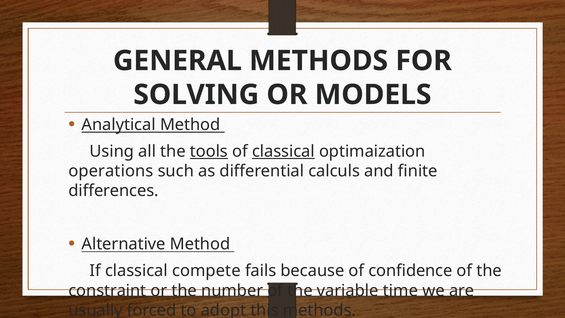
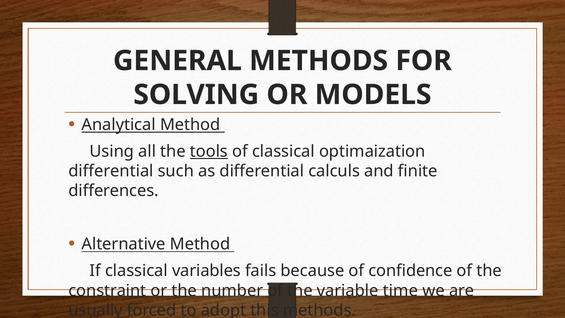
classical at (283, 151) underline: present -> none
operations at (111, 171): operations -> differential
compete: compete -> variables
